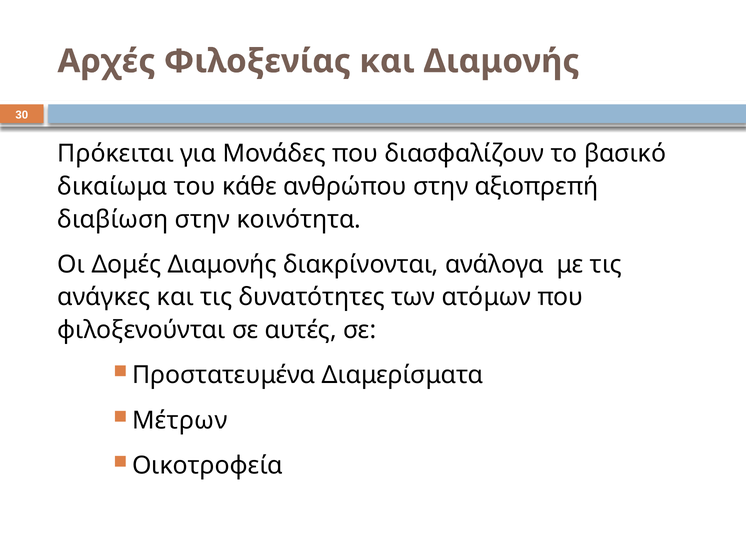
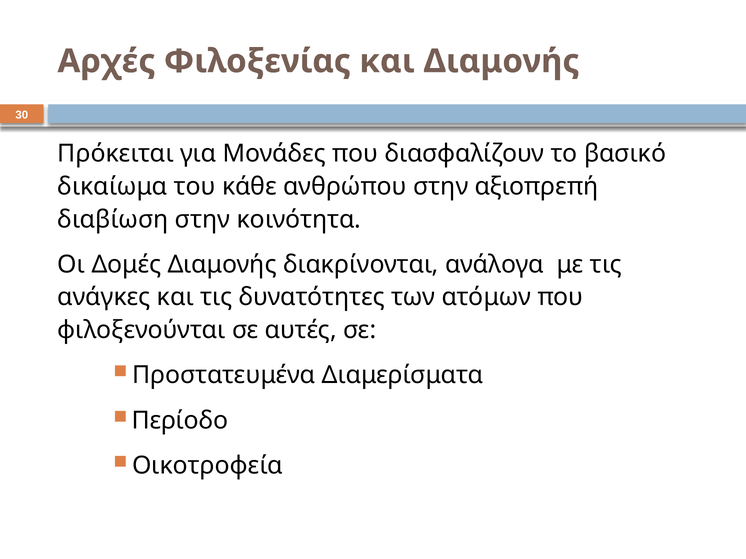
Μέτρων: Μέτρων -> Περίοδο
